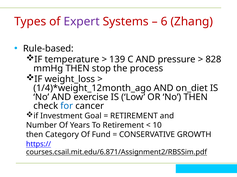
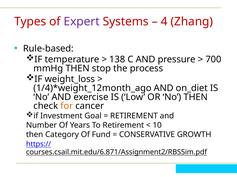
6: 6 -> 4
139: 139 -> 138
828: 828 -> 700
for colour: blue -> orange
